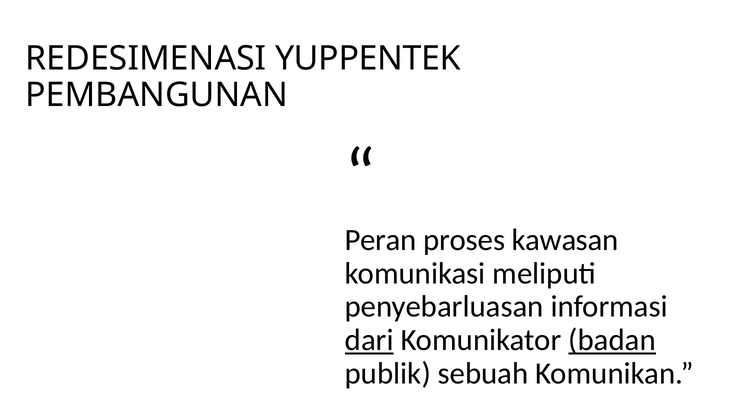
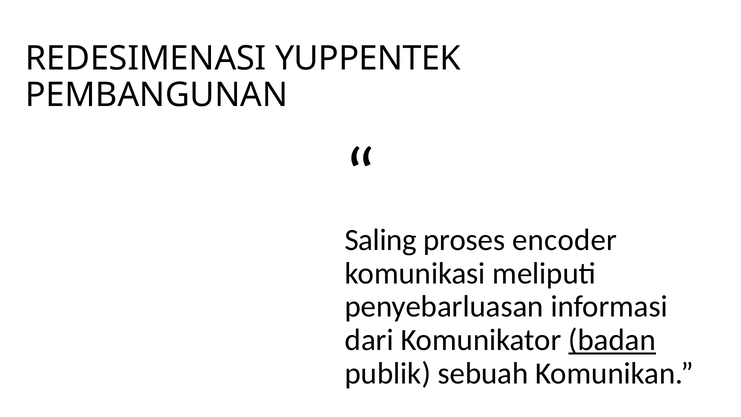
Peran: Peran -> Saling
kawasan: kawasan -> encoder
dari underline: present -> none
